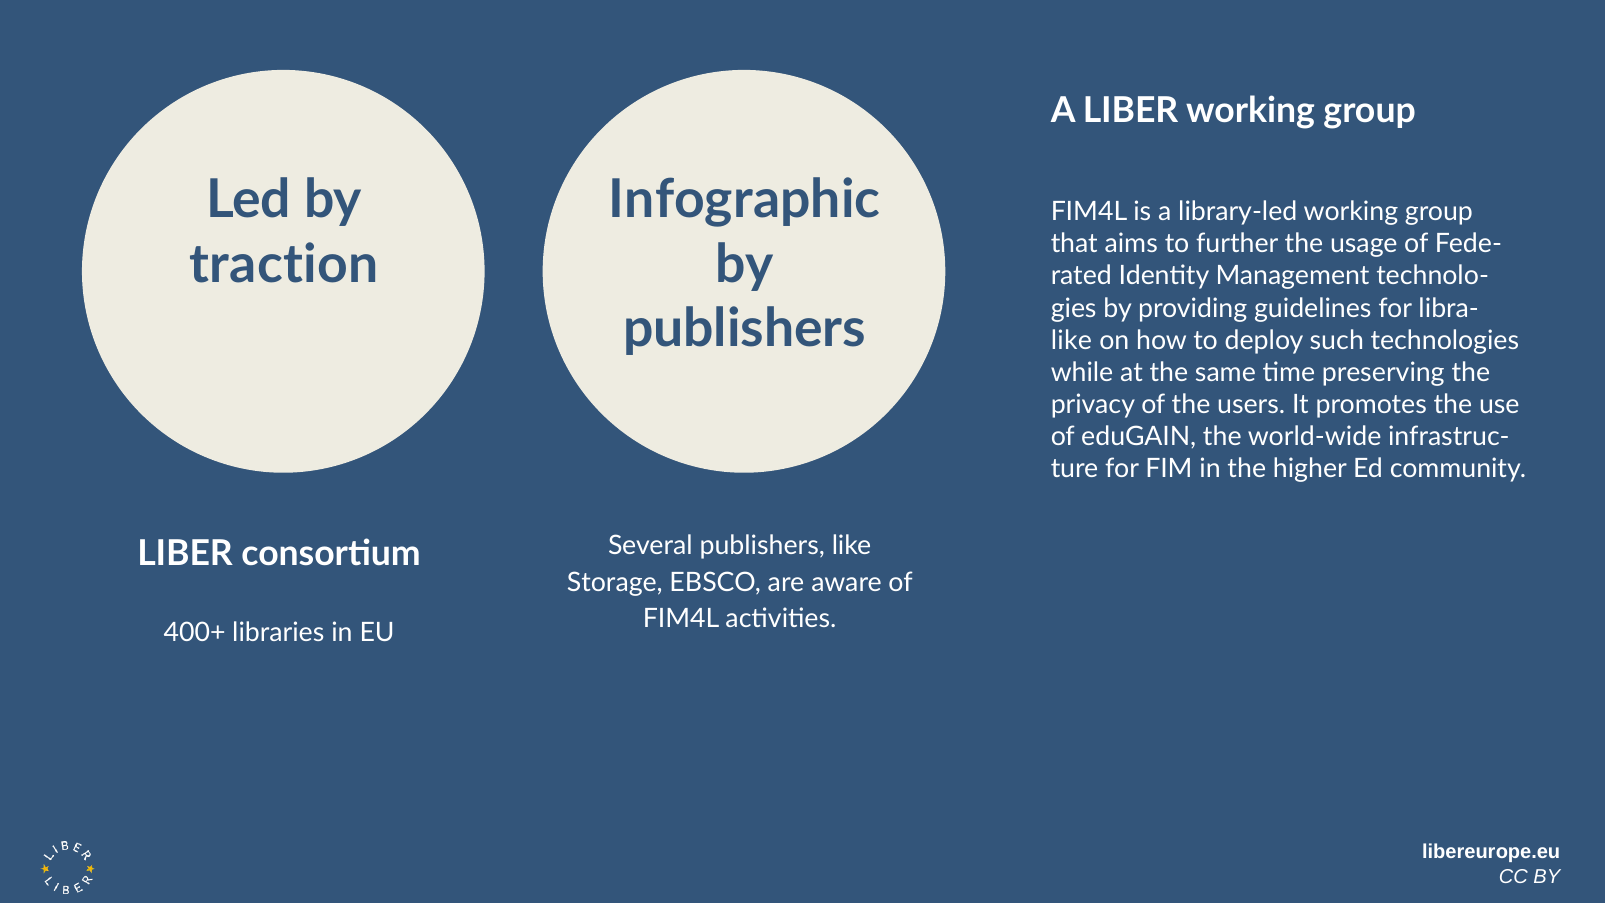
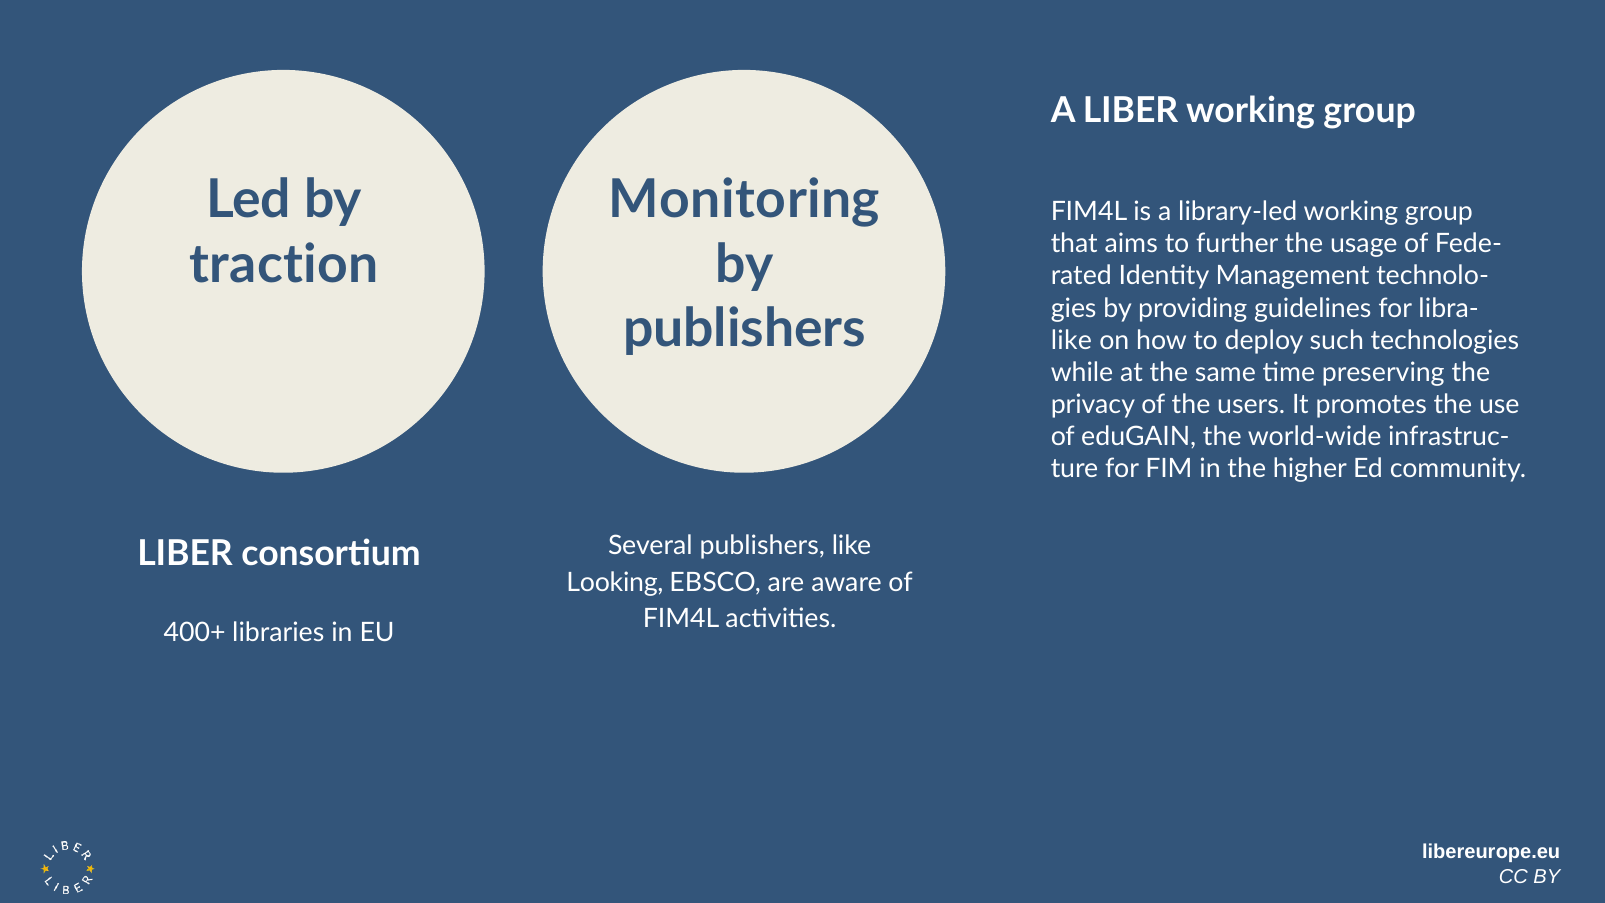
Infographic: Infographic -> Monitoring
Storage: Storage -> Looking
